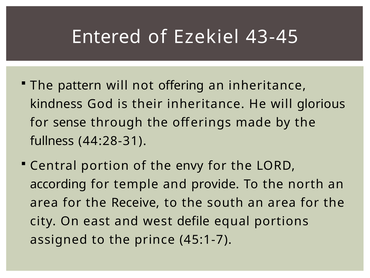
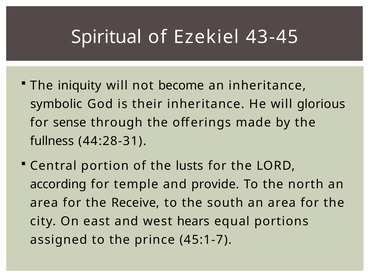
Entered: Entered -> Spiritual
pattern: pattern -> iniquity
offering: offering -> become
kindness: kindness -> symbolic
envy: envy -> lusts
defile: defile -> hears
